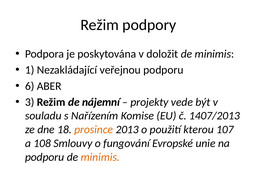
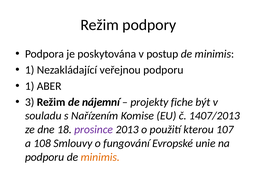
doložit: doložit -> postup
6 at (30, 86): 6 -> 1
vede: vede -> fiche
prosince colour: orange -> purple
